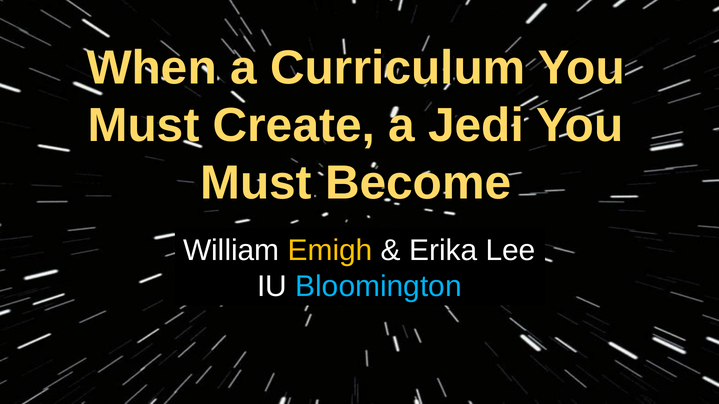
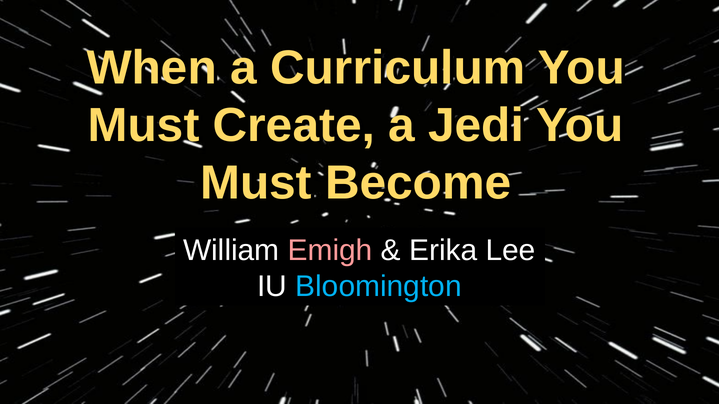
Emigh colour: yellow -> pink
